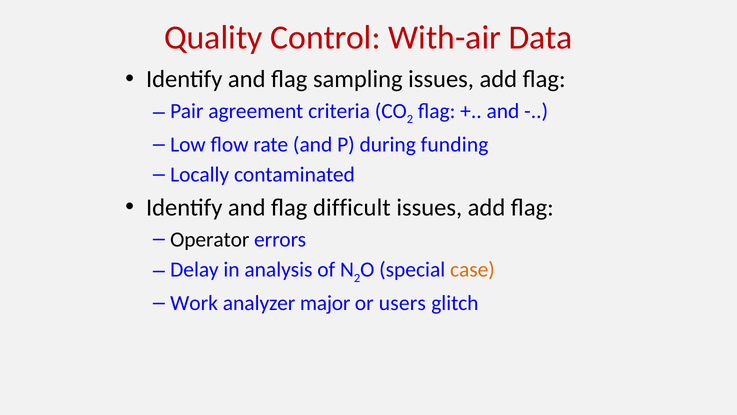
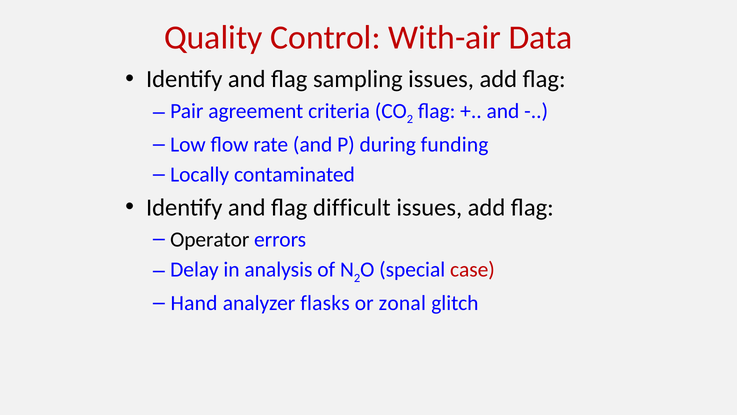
case colour: orange -> red
Work: Work -> Hand
major: major -> flasks
users: users -> zonal
